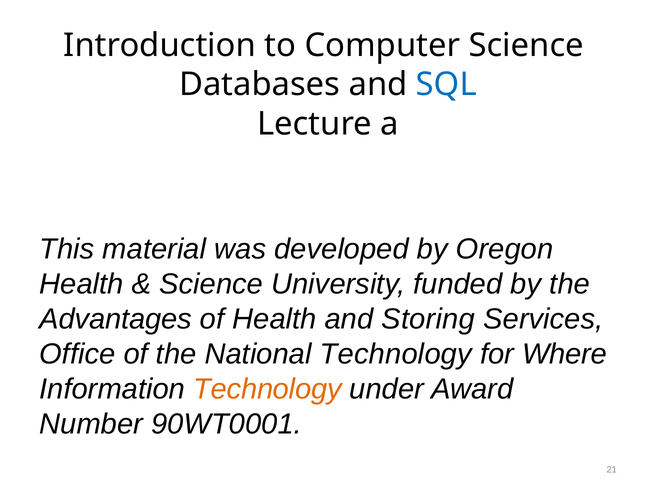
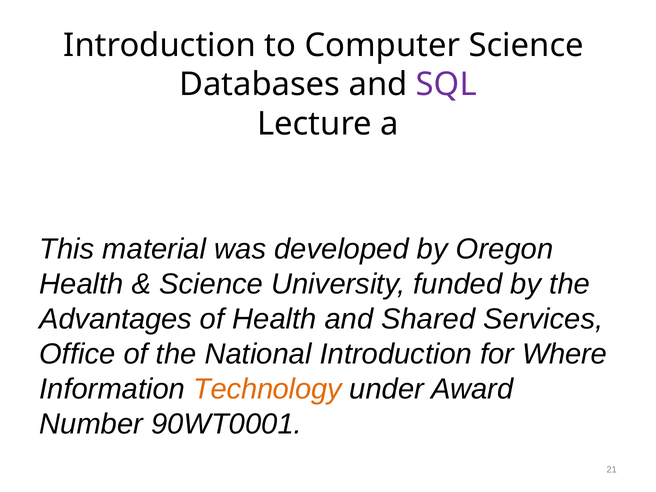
SQL colour: blue -> purple
Storing: Storing -> Shared
National Technology: Technology -> Introduction
